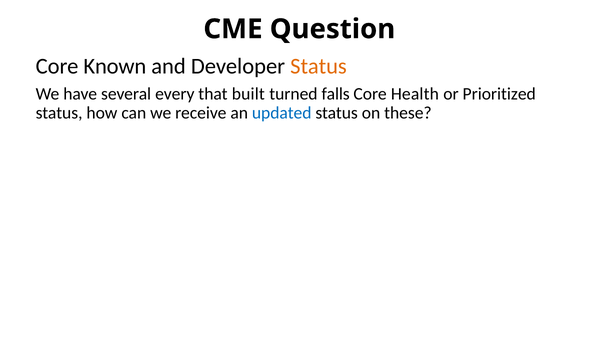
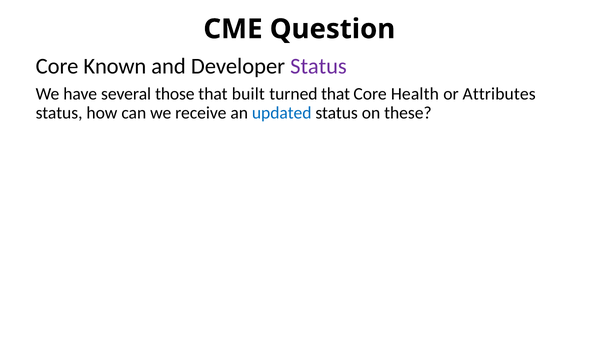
Status at (318, 66) colour: orange -> purple
every: every -> those
turned falls: falls -> that
Prioritized: Prioritized -> Attributes
